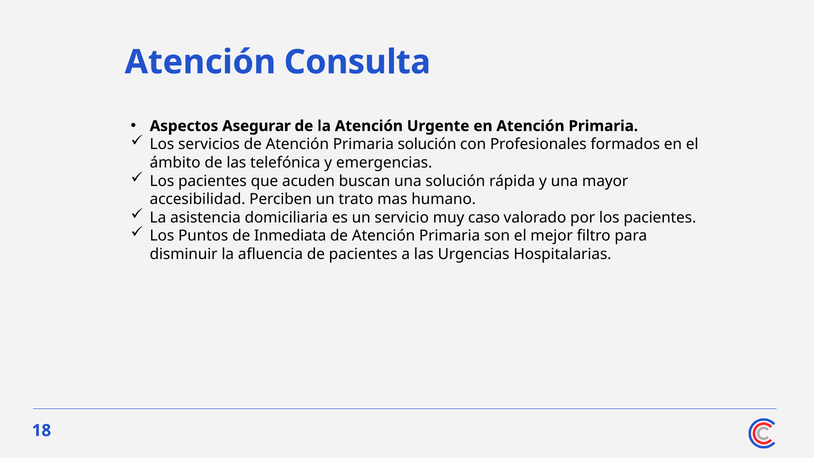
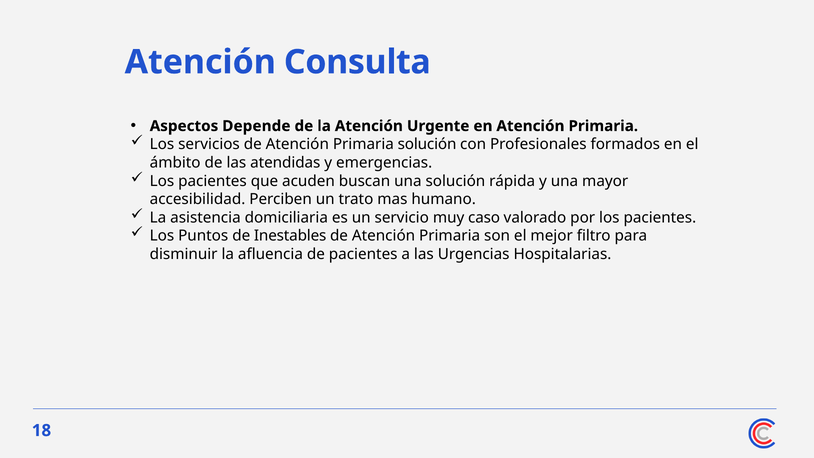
Asegurar: Asegurar -> Depende
telefónica: telefónica -> atendidas
Inmediata: Inmediata -> Inestables
